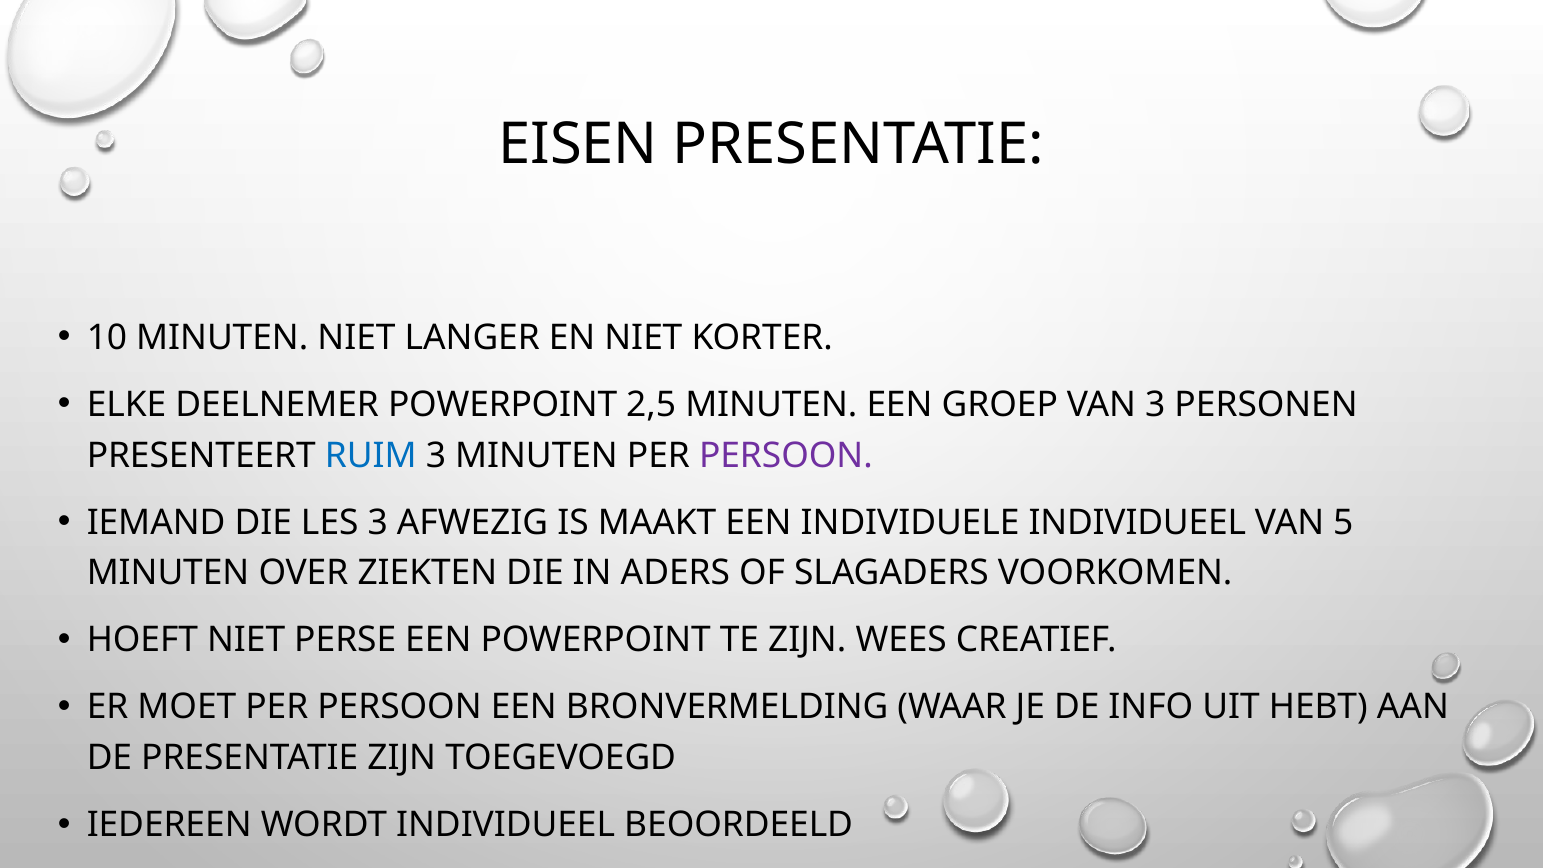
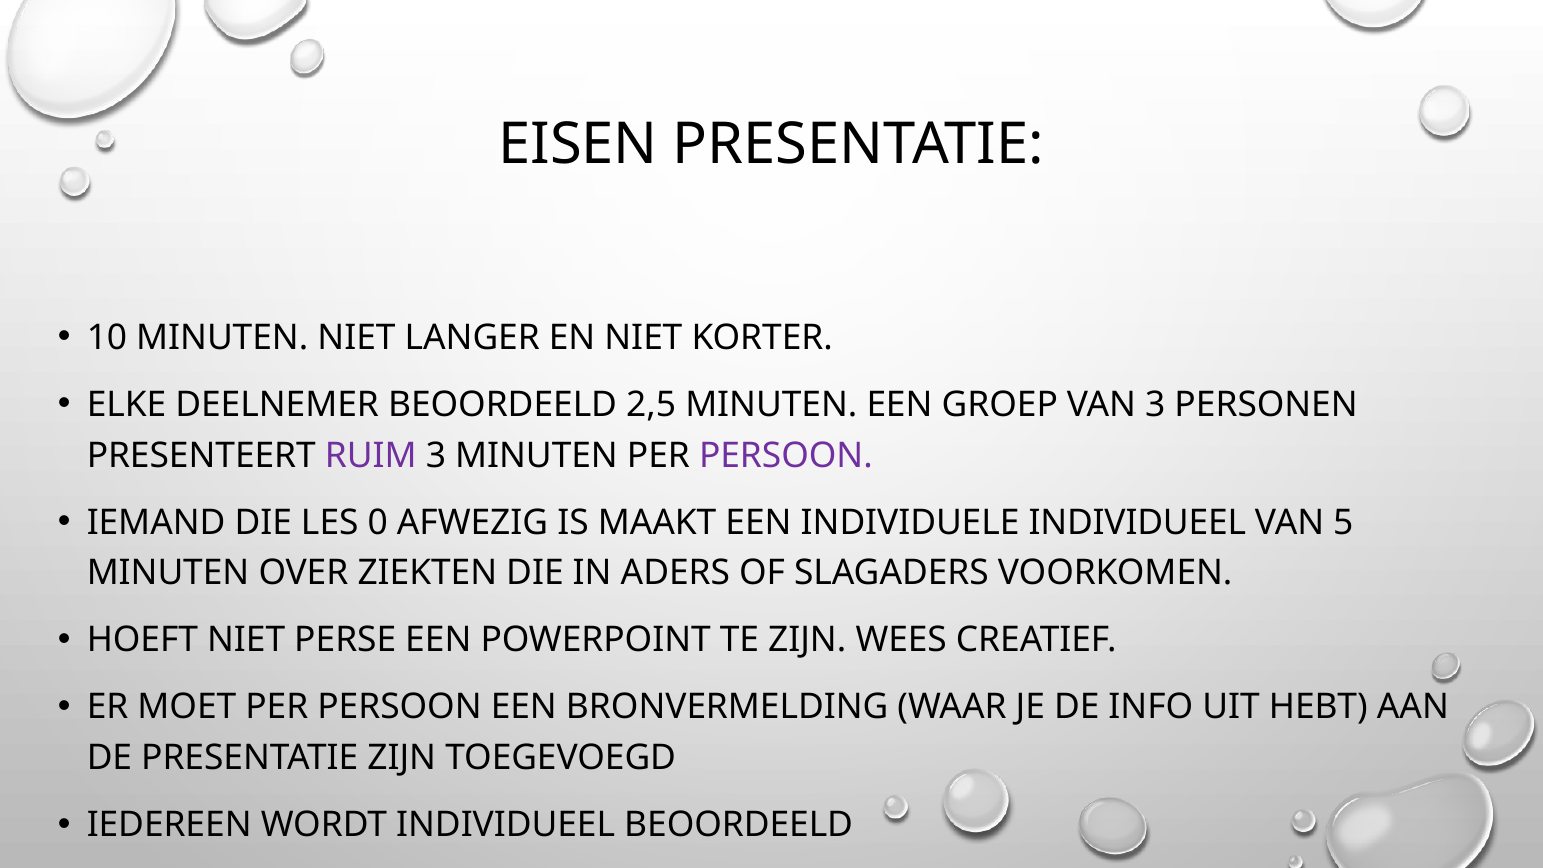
DEELNEMER POWERPOINT: POWERPOINT -> BEOORDEELD
RUIM colour: blue -> purple
LES 3: 3 -> 0
